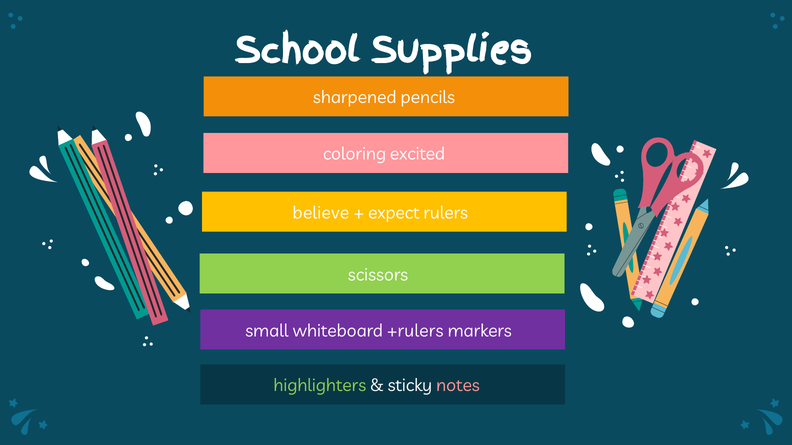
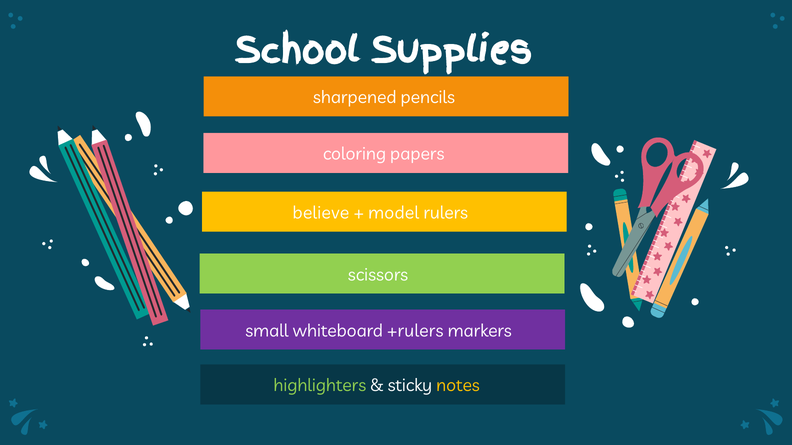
excited: excited -> papers
expect: expect -> model
notes colour: pink -> yellow
